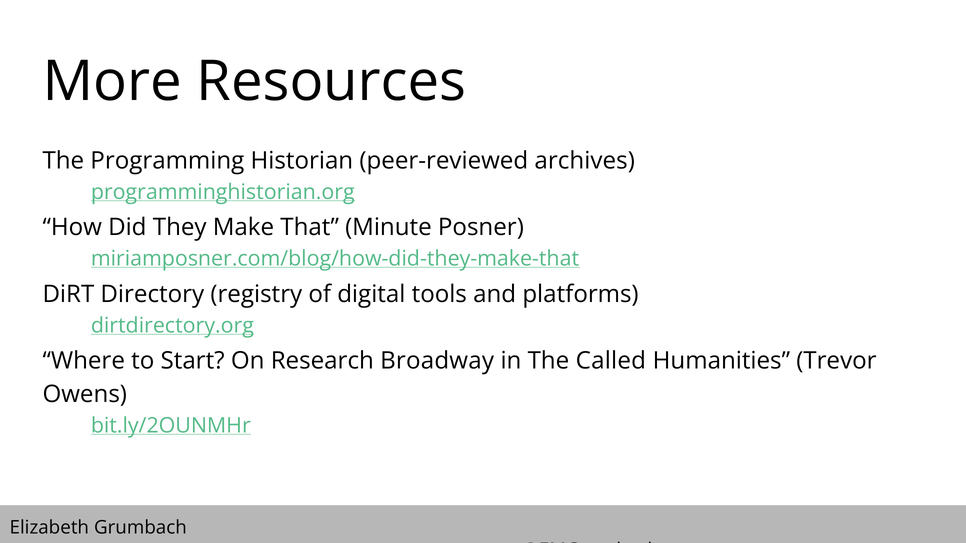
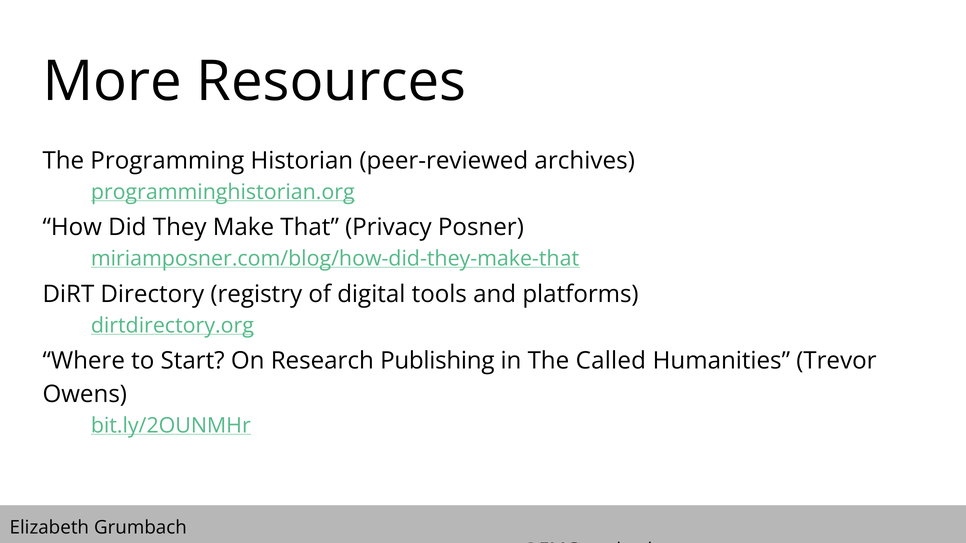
Minute: Minute -> Privacy
Broadway: Broadway -> Publishing
